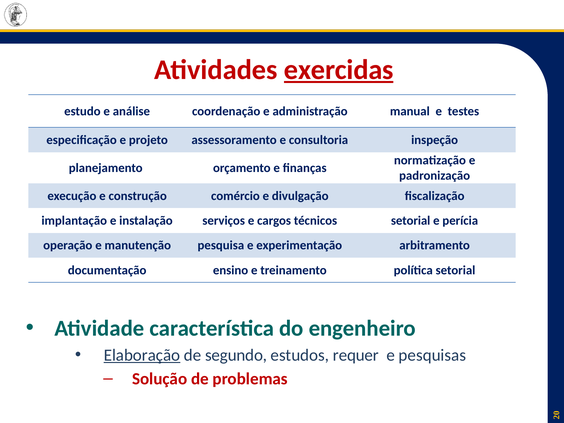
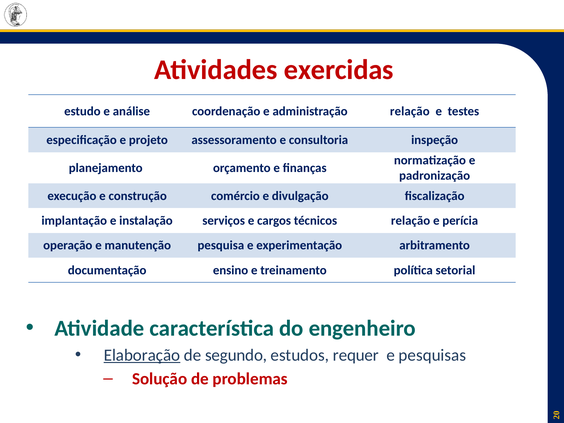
exercidas underline: present -> none
administração manual: manual -> relação
técnicos setorial: setorial -> relação
